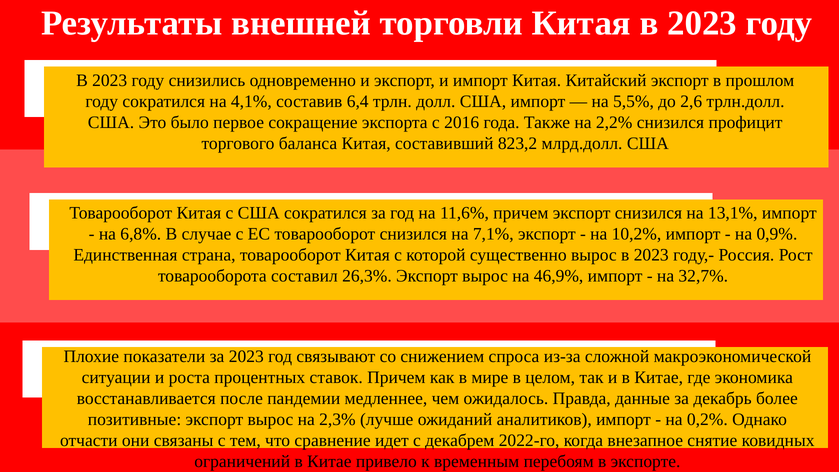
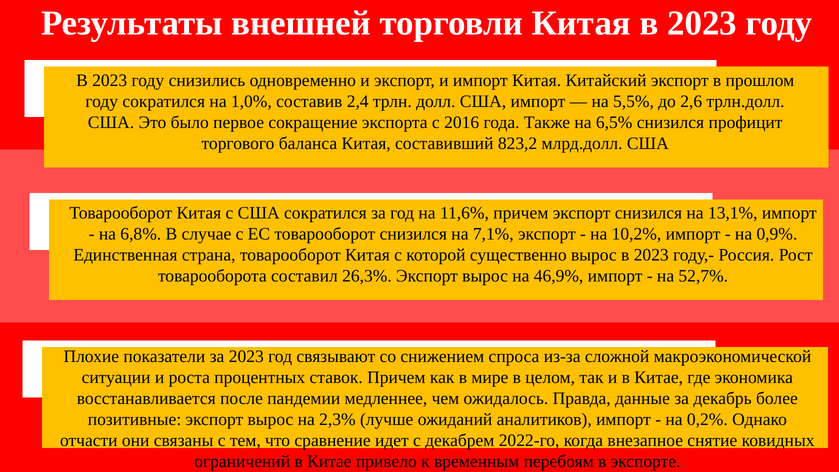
4,1%: 4,1% -> 1,0%
6,4: 6,4 -> 2,4
2,2%: 2,2% -> 6,5%
32,7%: 32,7% -> 52,7%
